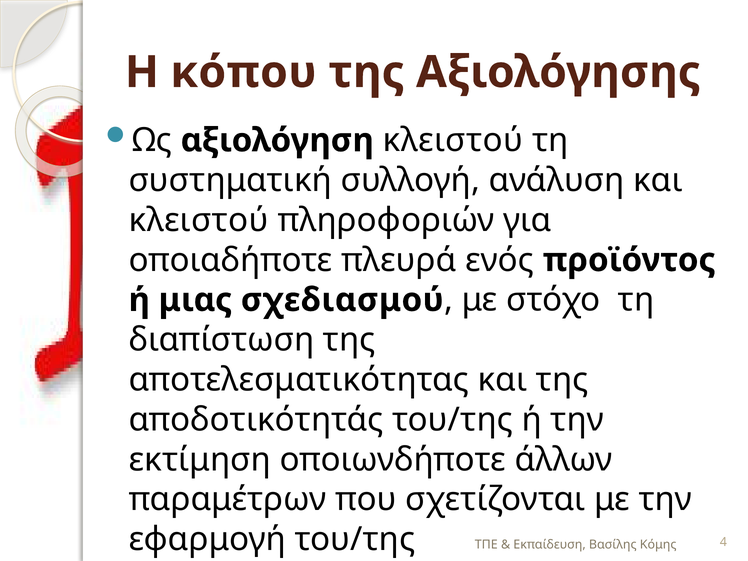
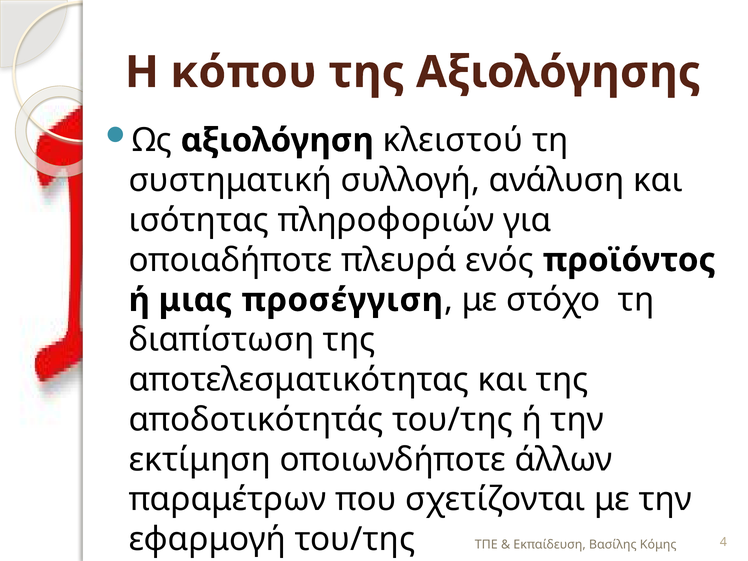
κλειστού at (199, 220): κλειστού -> ισότητας
σχεδιασμού: σχεδιασμού -> προσέγγιση
